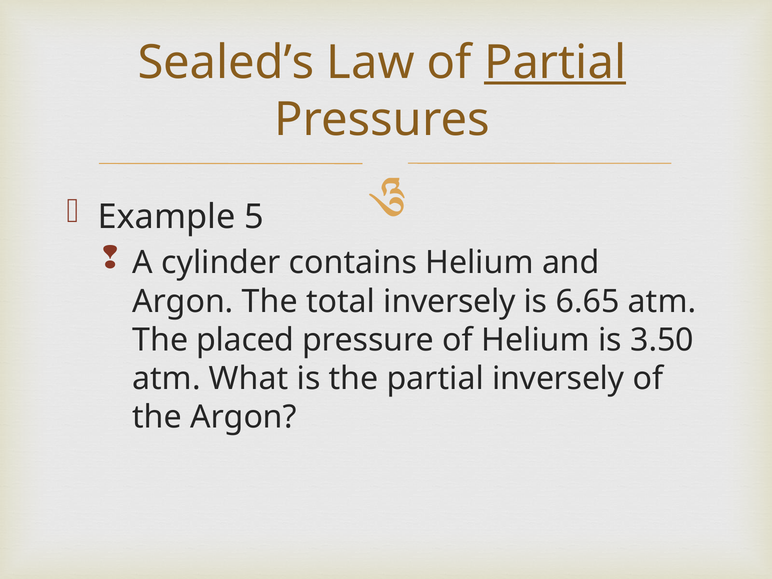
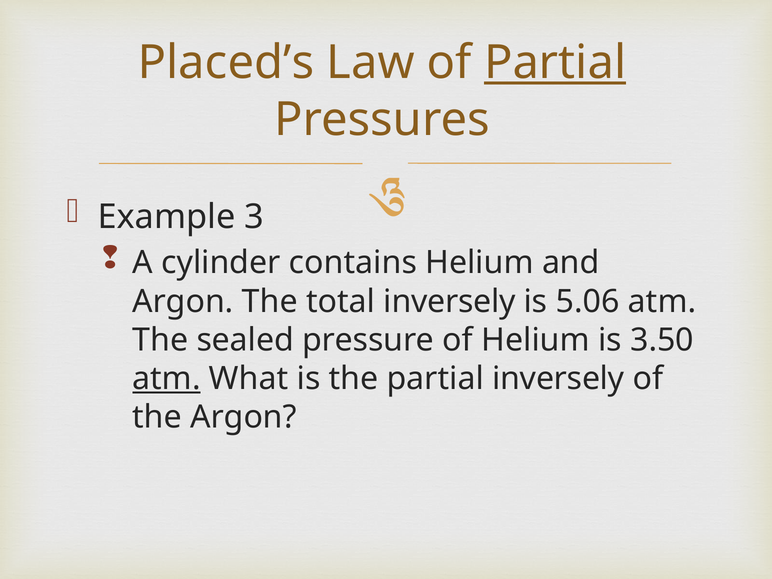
Sealed’s: Sealed’s -> Placed’s
5: 5 -> 3
6.65: 6.65 -> 5.06
placed: placed -> sealed
atm at (167, 379) underline: none -> present
